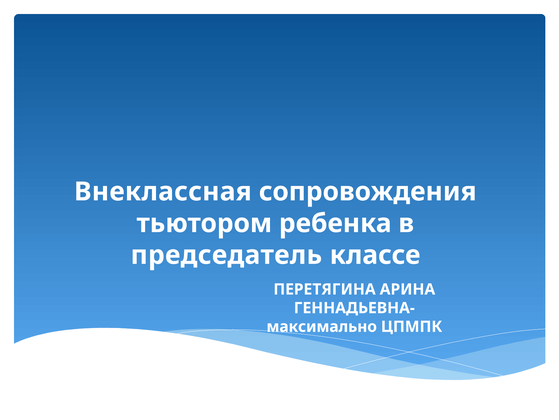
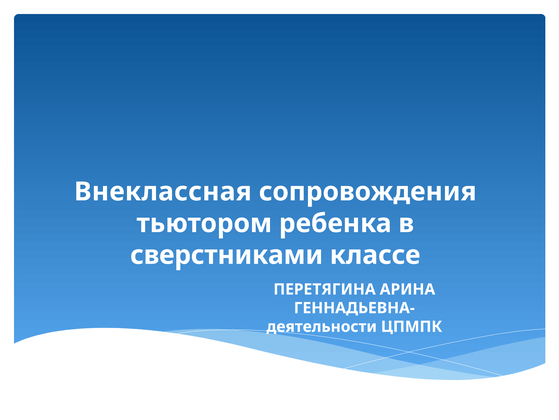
председатель: председатель -> сверстниками
максимально: максимально -> деятельности
